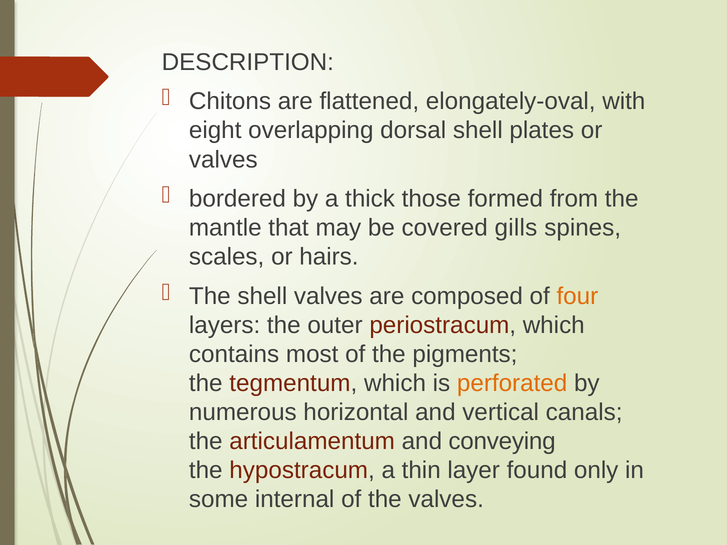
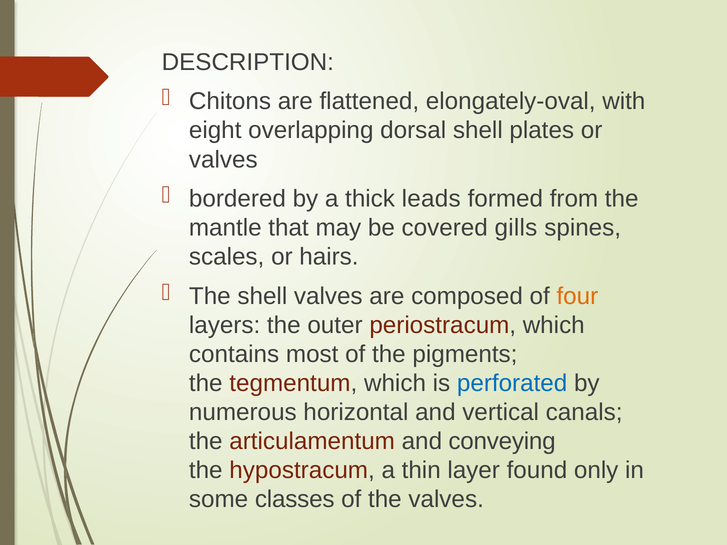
those: those -> leads
perforated colour: orange -> blue
internal: internal -> classes
